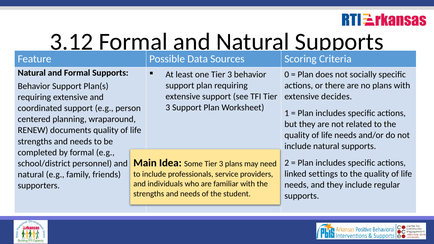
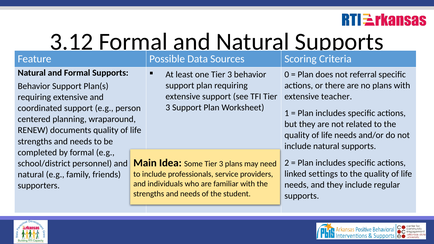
socially: socially -> referral
decides: decides -> teacher
